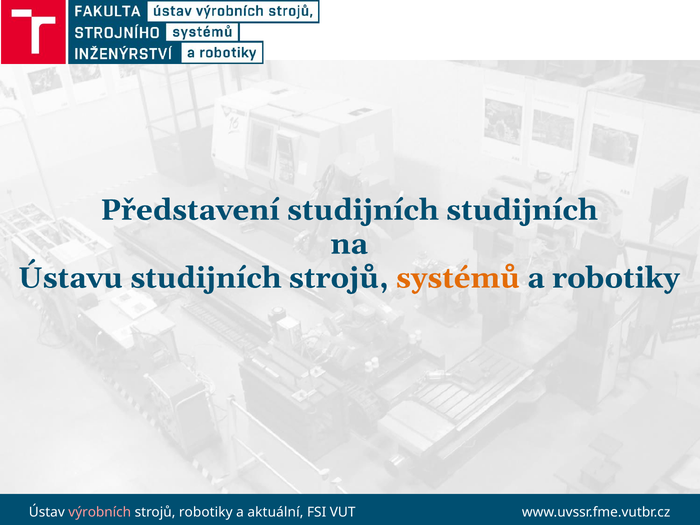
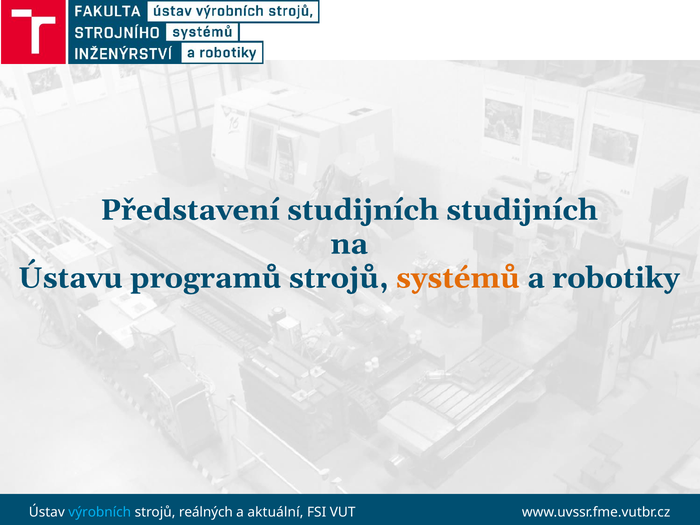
Ústavu studijních: studijních -> programů
výrobních colour: pink -> light blue
strojů robotiky: robotiky -> reálných
